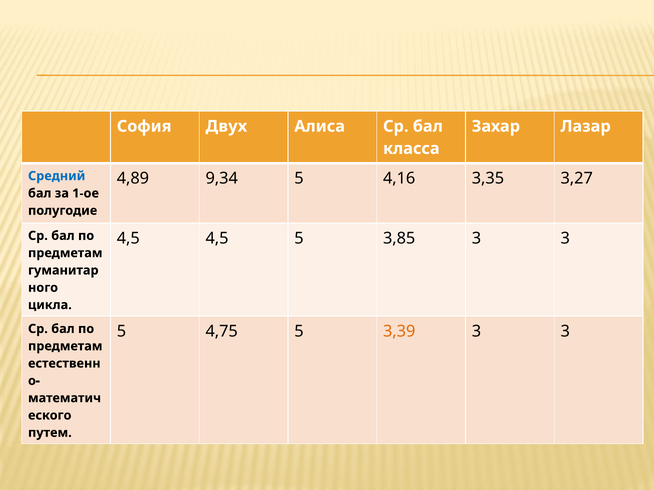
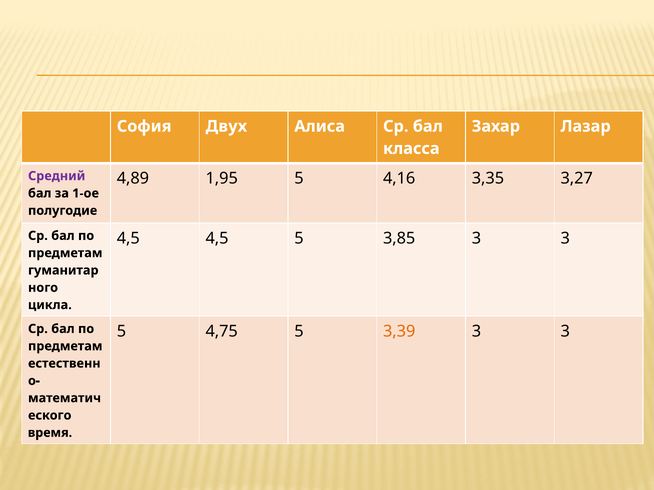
Средний colour: blue -> purple
9,34: 9,34 -> 1,95
путем: путем -> время
